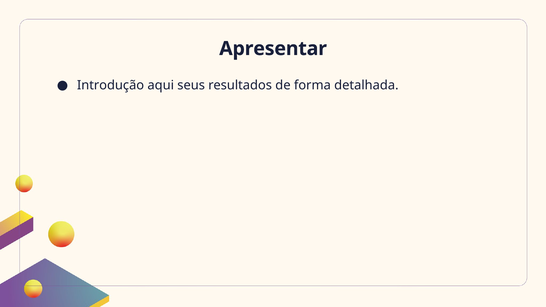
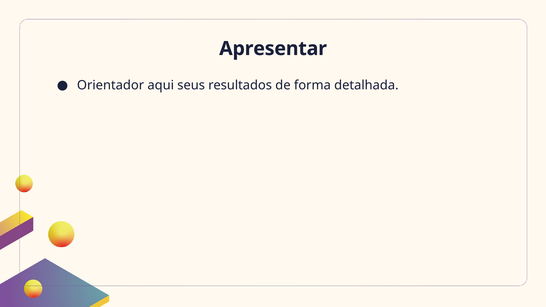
Introdução: Introdução -> Orientador
